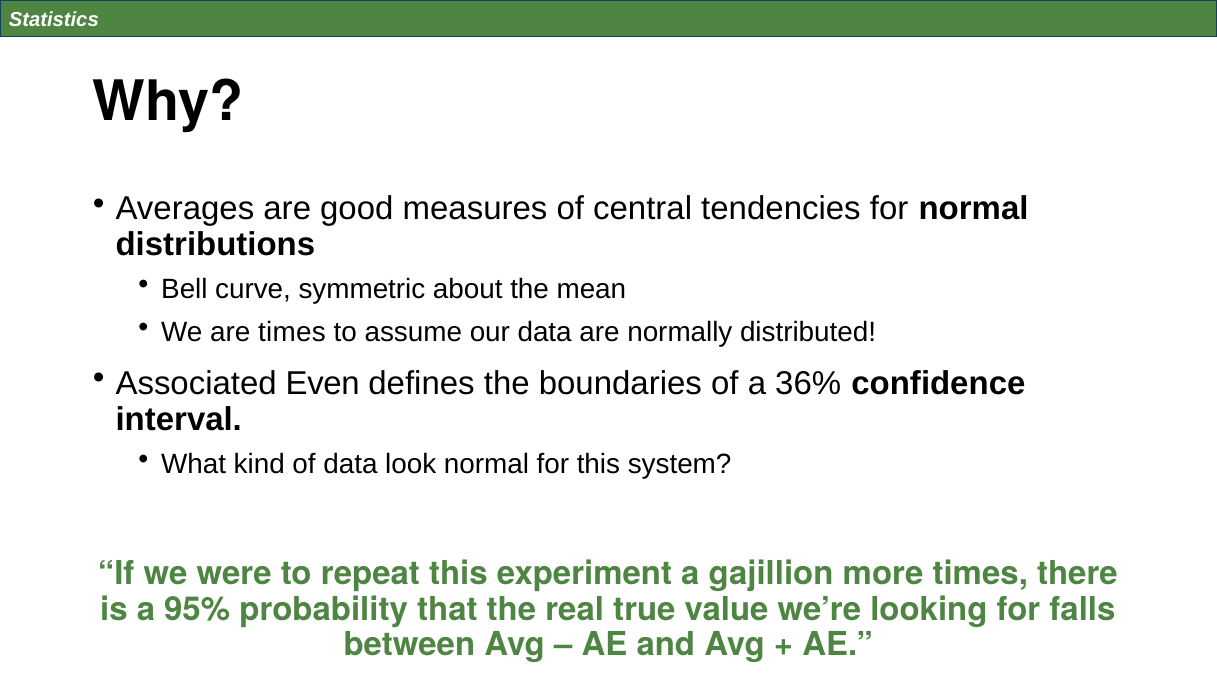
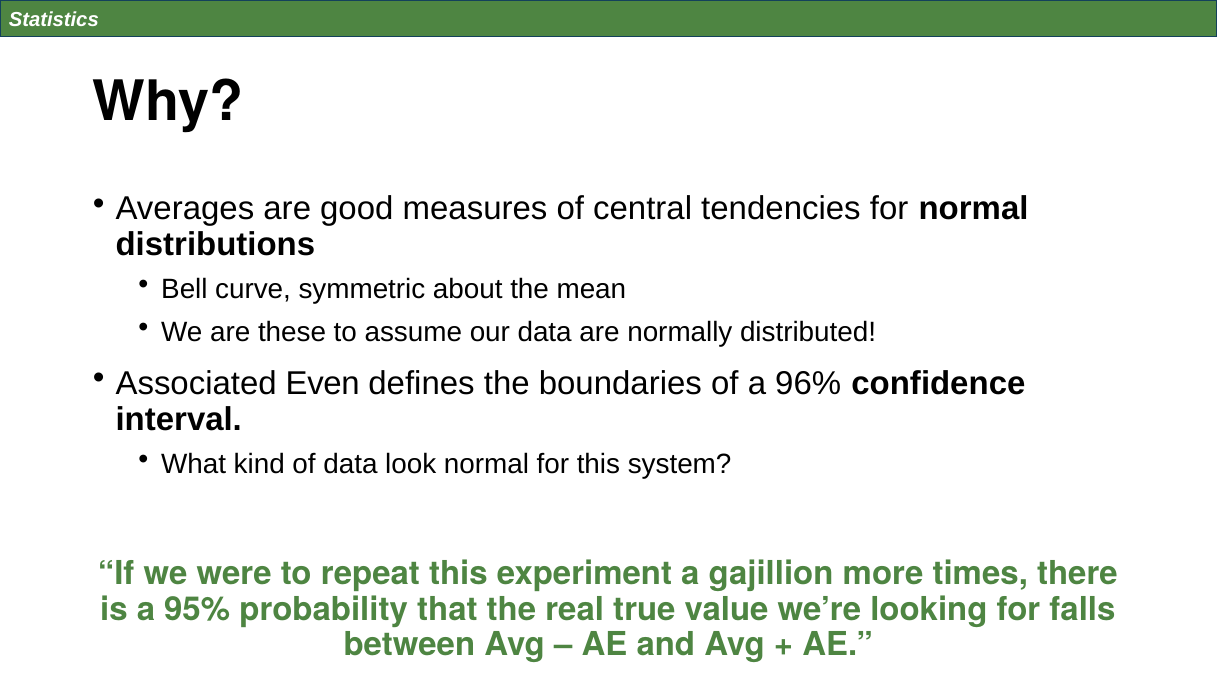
are times: times -> these
36%: 36% -> 96%
